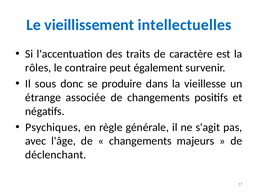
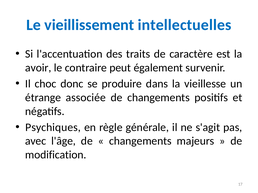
rôles: rôles -> avoir
sous: sous -> choc
déclenchant: déclenchant -> modification
